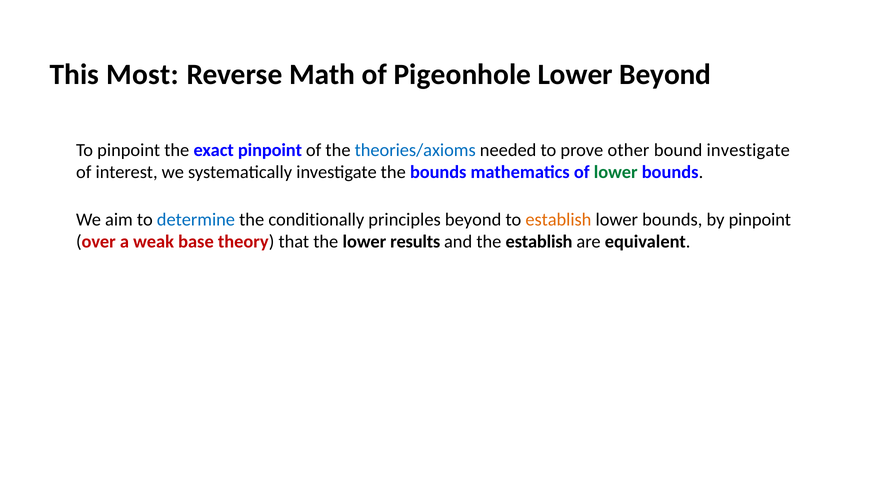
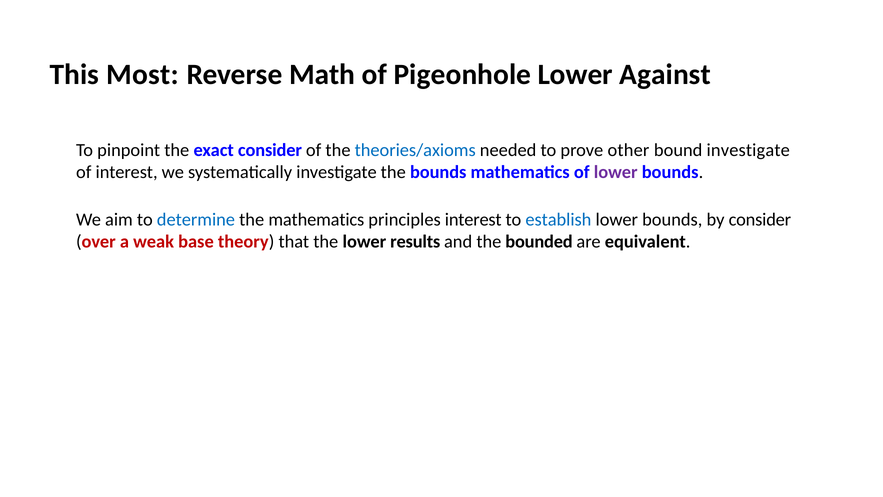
Lower Beyond: Beyond -> Against
exact pinpoint: pinpoint -> consider
lower at (616, 172) colour: green -> purple
the conditionally: conditionally -> mathematics
principles beyond: beyond -> interest
establish at (558, 219) colour: orange -> blue
by pinpoint: pinpoint -> consider
the establish: establish -> bounded
